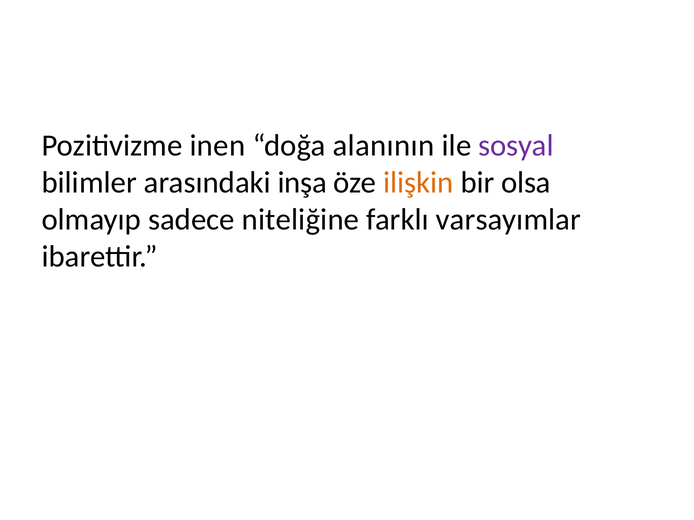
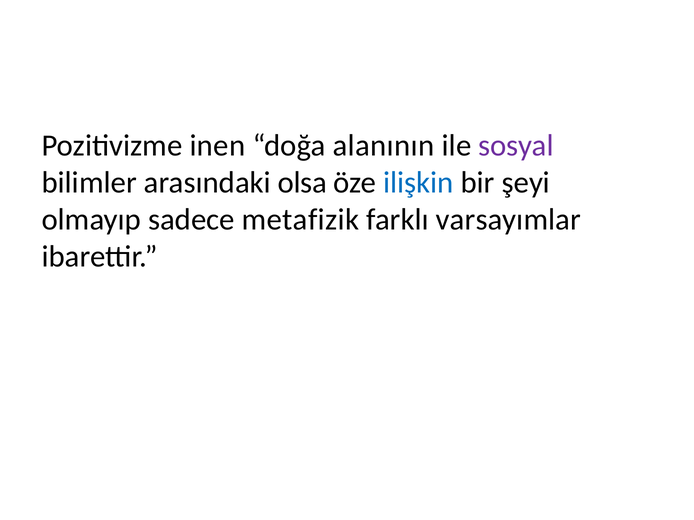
inşa: inşa -> olsa
ilişkin colour: orange -> blue
olsa: olsa -> şeyi
niteliğine: niteliğine -> metafizik
